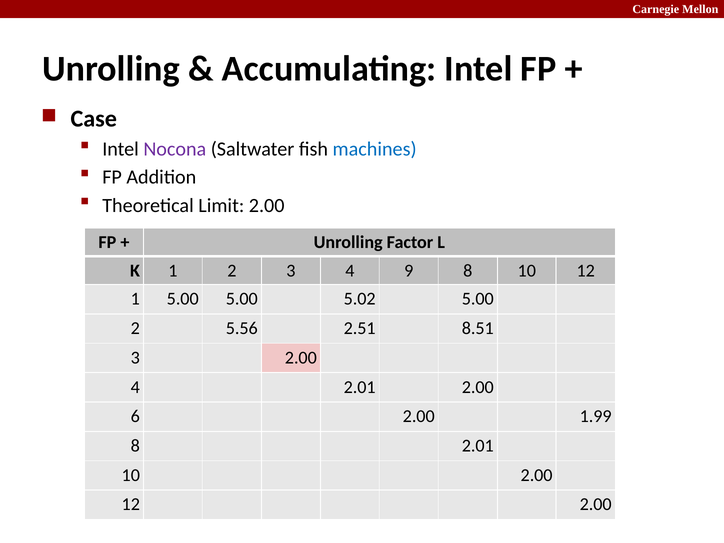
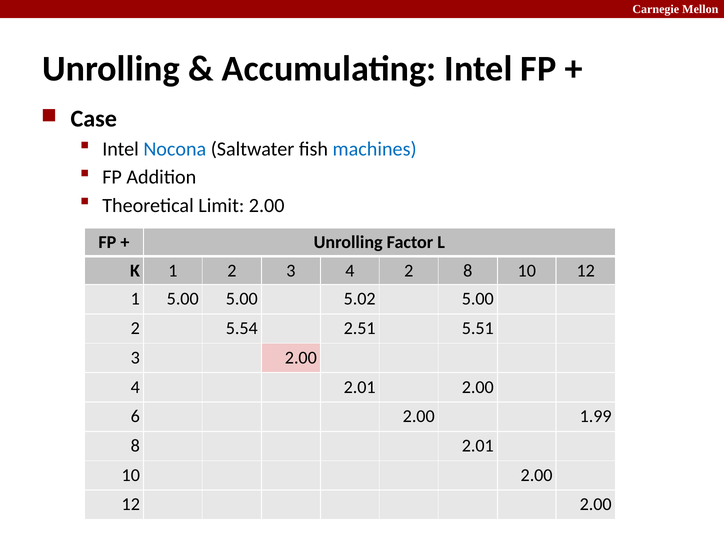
Nocona colour: purple -> blue
4 9: 9 -> 2
5.56: 5.56 -> 5.54
8.51: 8.51 -> 5.51
